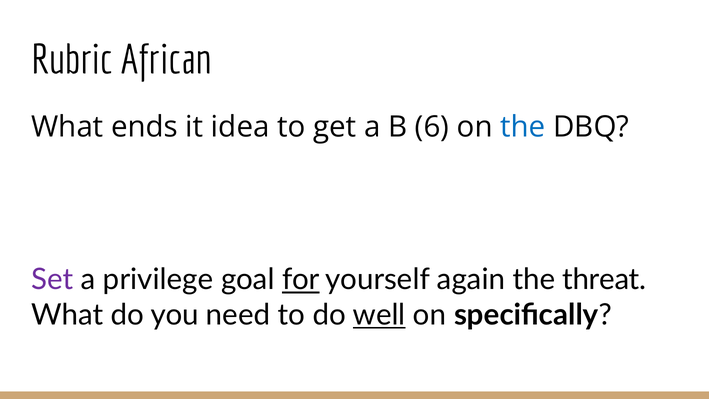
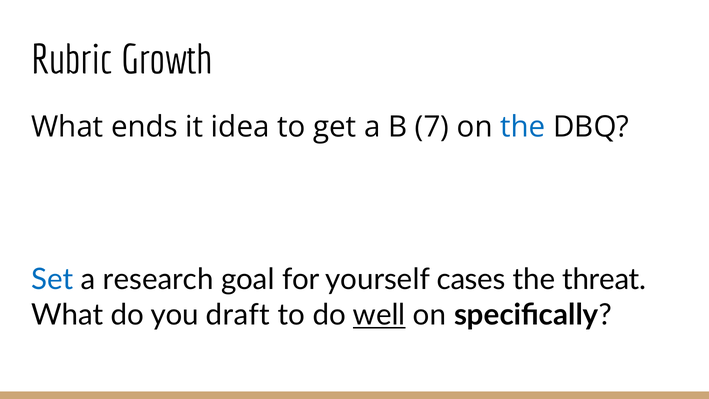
African: African -> Growth
6: 6 -> 7
Set colour: purple -> blue
privilege: privilege -> research
for underline: present -> none
again: again -> cases
need: need -> draft
